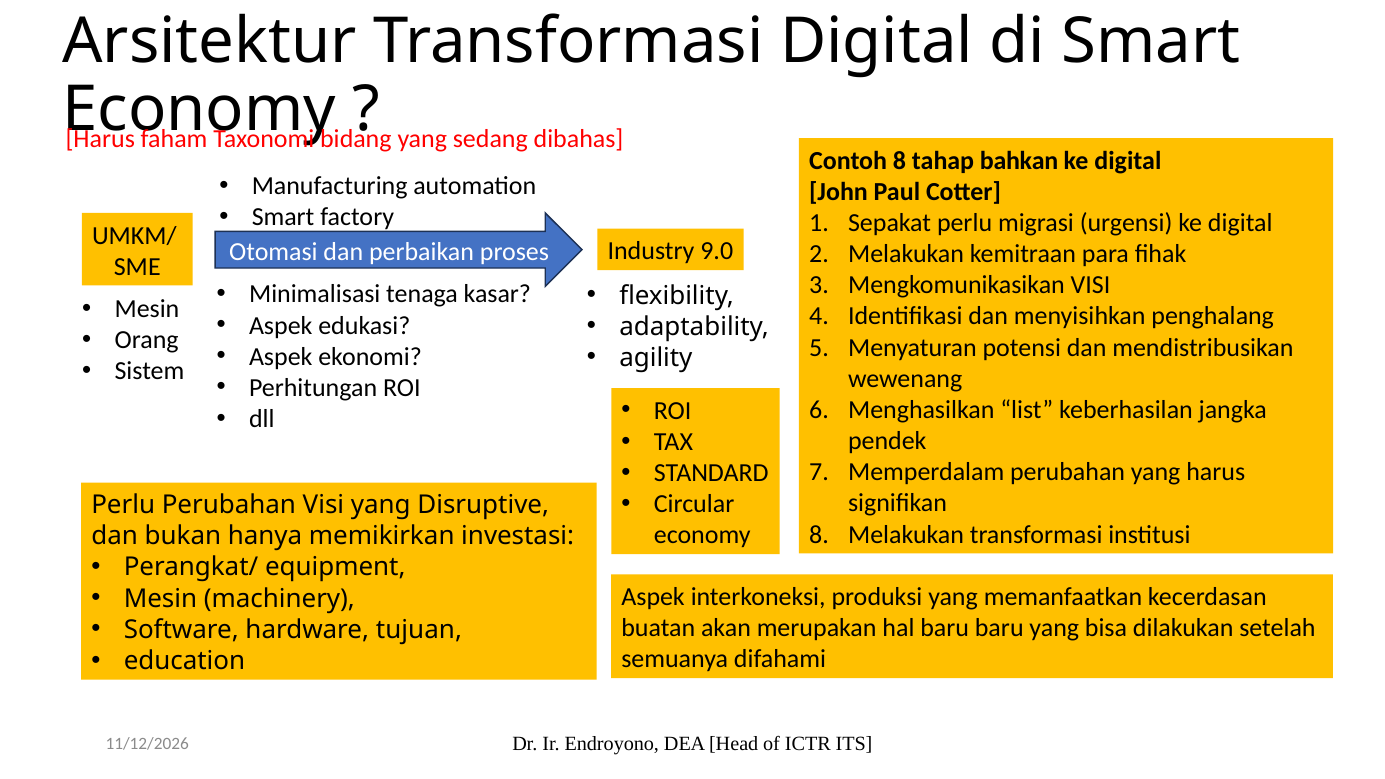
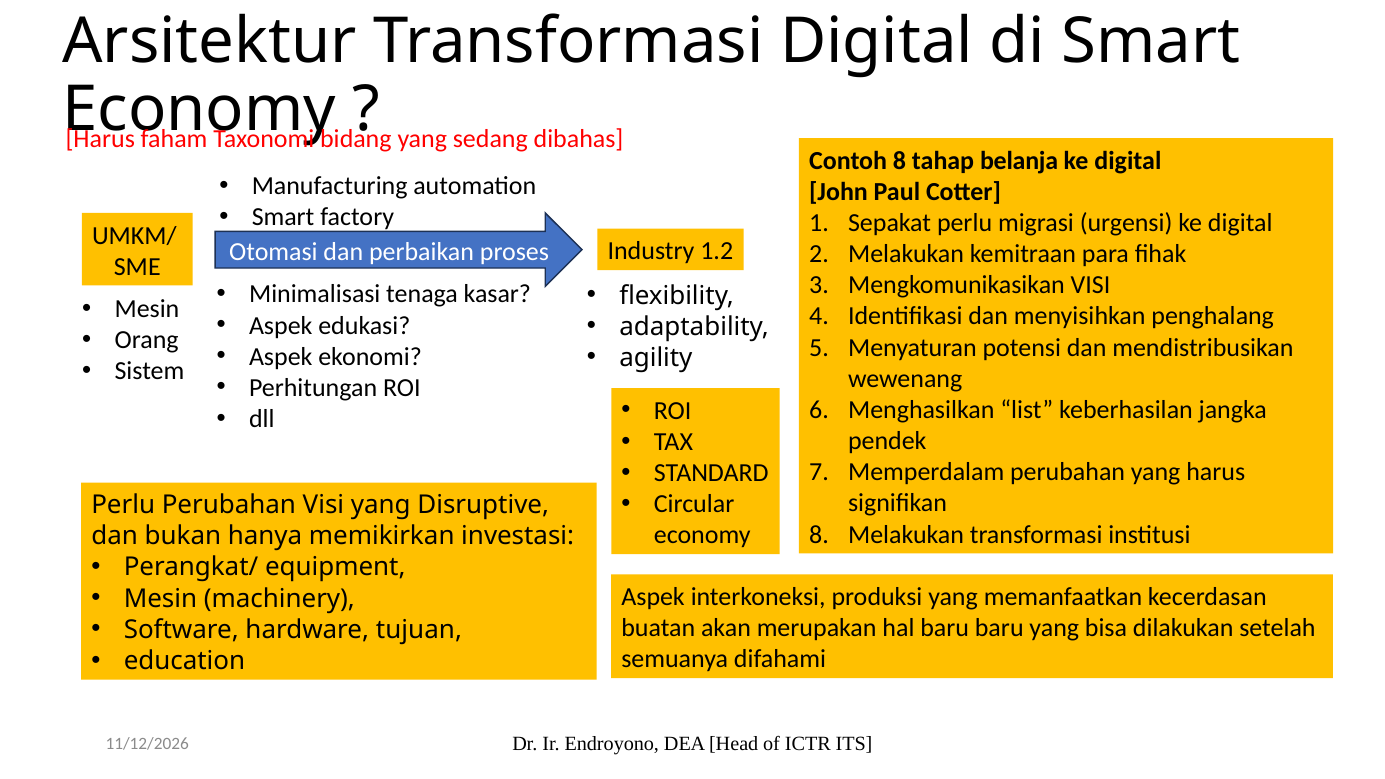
bahkan: bahkan -> belanja
9.0: 9.0 -> 1.2
